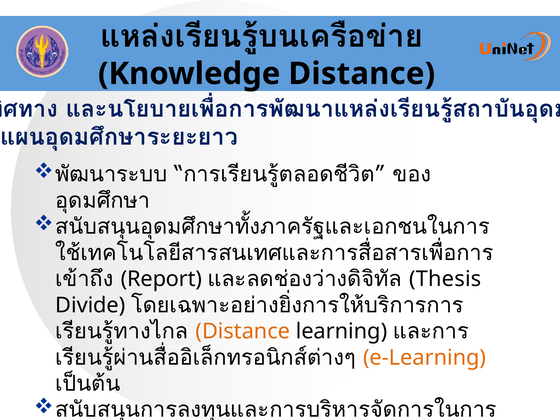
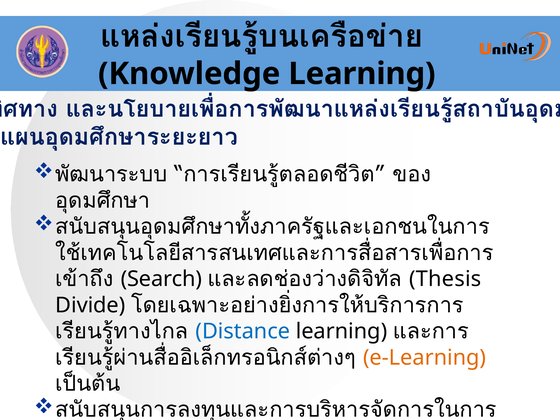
Knowledge Distance: Distance -> Learning
Report: Report -> Search
Distance at (243, 331) colour: orange -> blue
